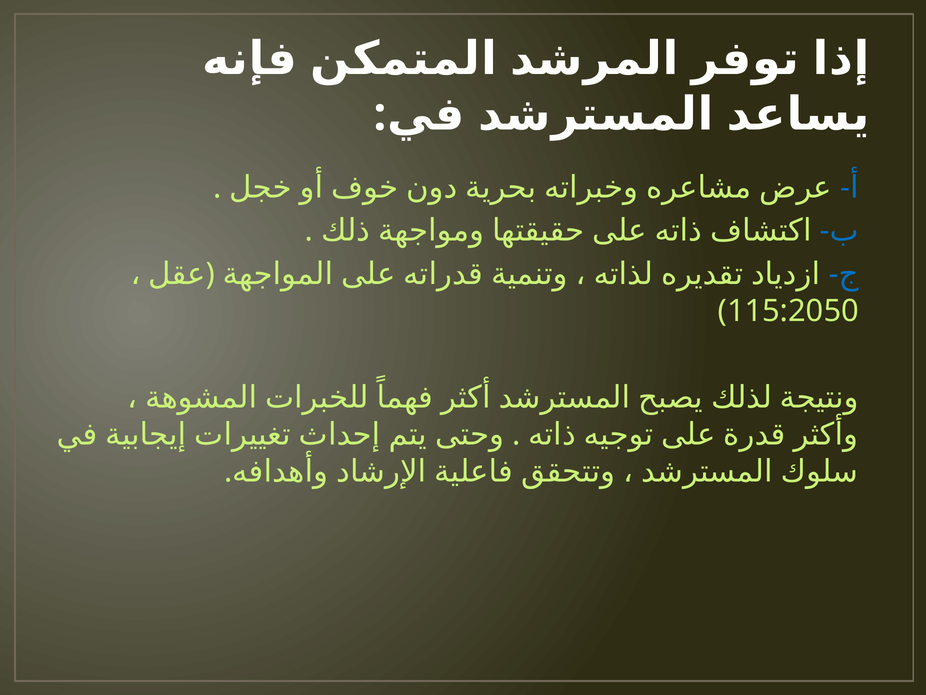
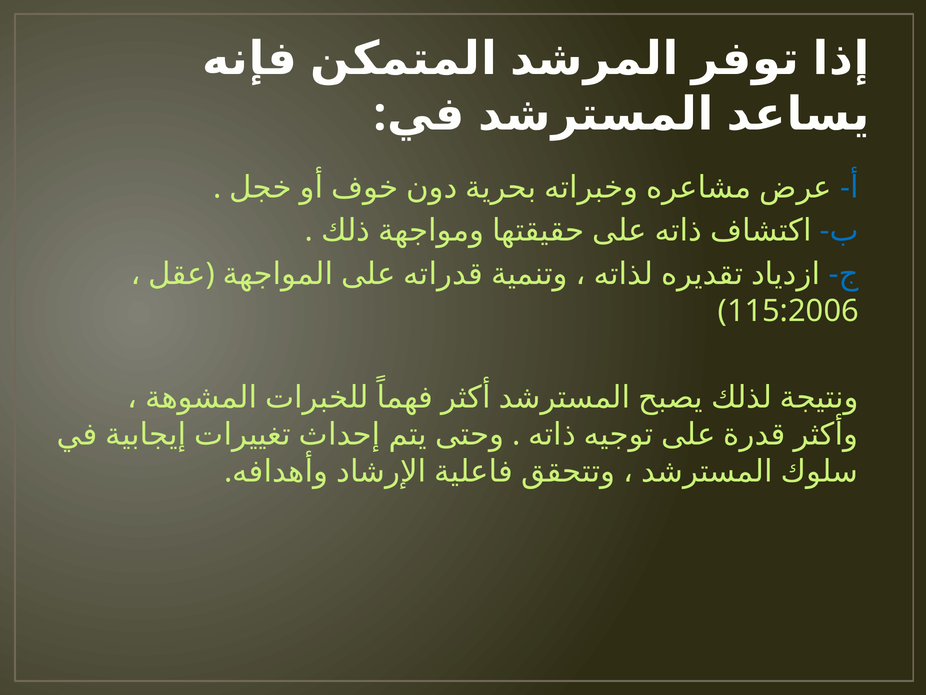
115:2050: 115:2050 -> 115:2006
